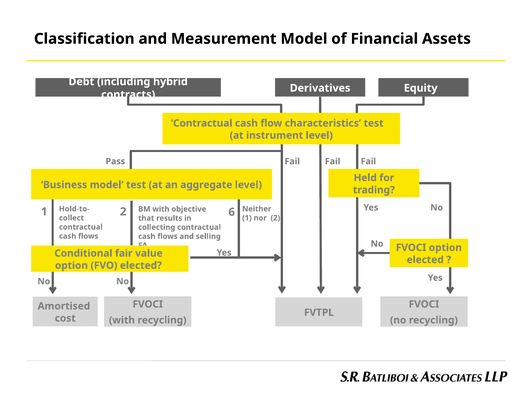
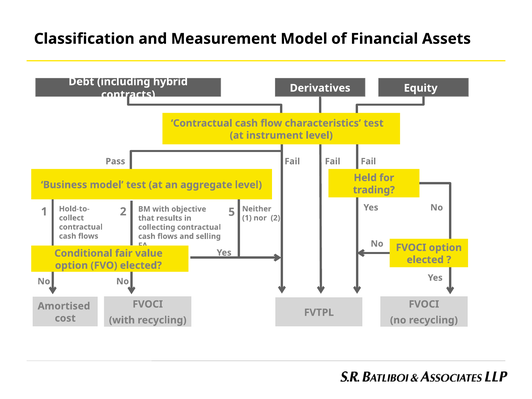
6: 6 -> 5
